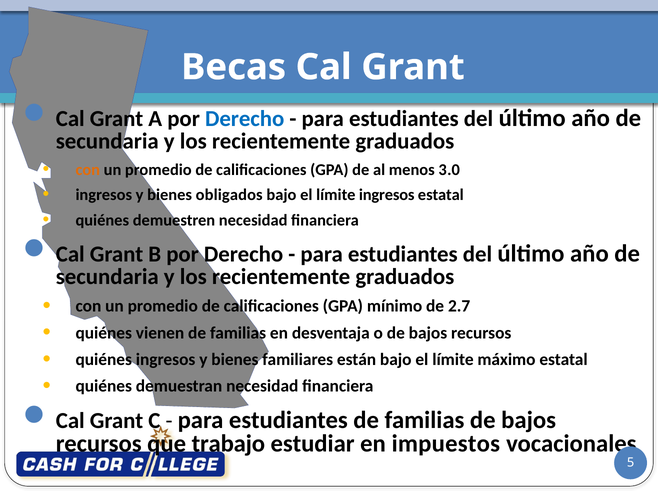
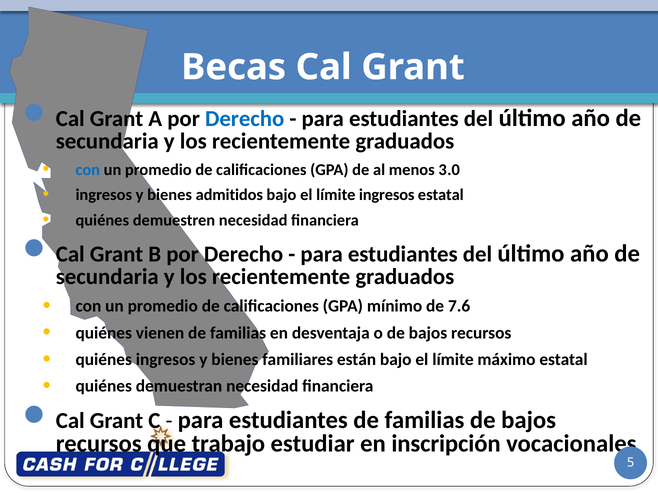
con at (88, 170) colour: orange -> blue
obligados: obligados -> admitidos
2.7: 2.7 -> 7.6
impuestos: impuestos -> inscripción
